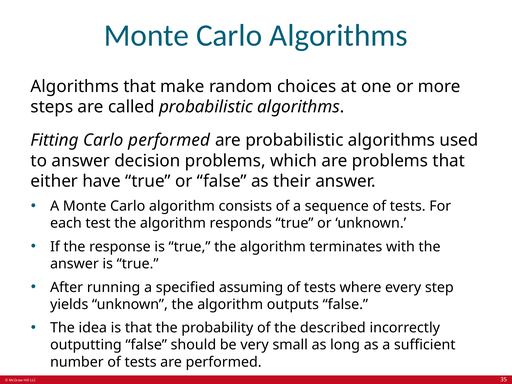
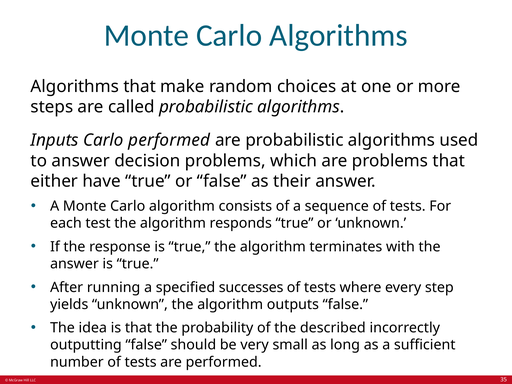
Fitting: Fitting -> Inputs
assuming: assuming -> successes
